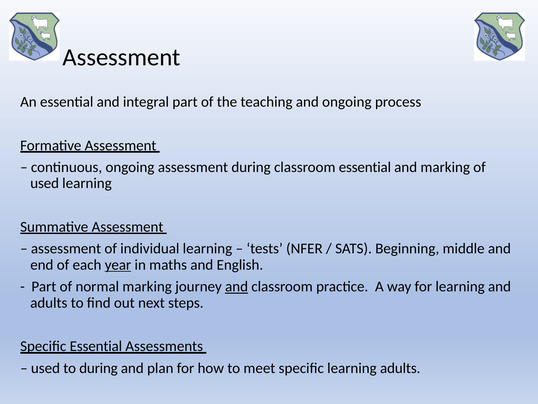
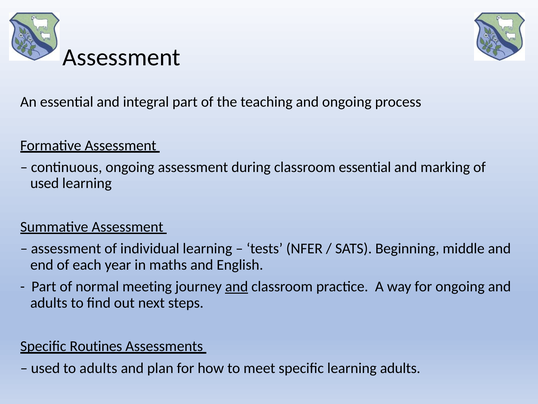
year underline: present -> none
normal marking: marking -> meeting
for learning: learning -> ongoing
Specific Essential: Essential -> Routines
to during: during -> adults
